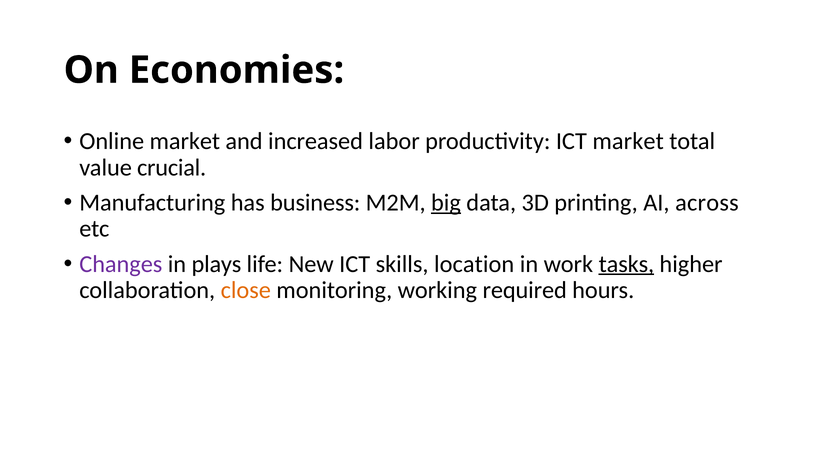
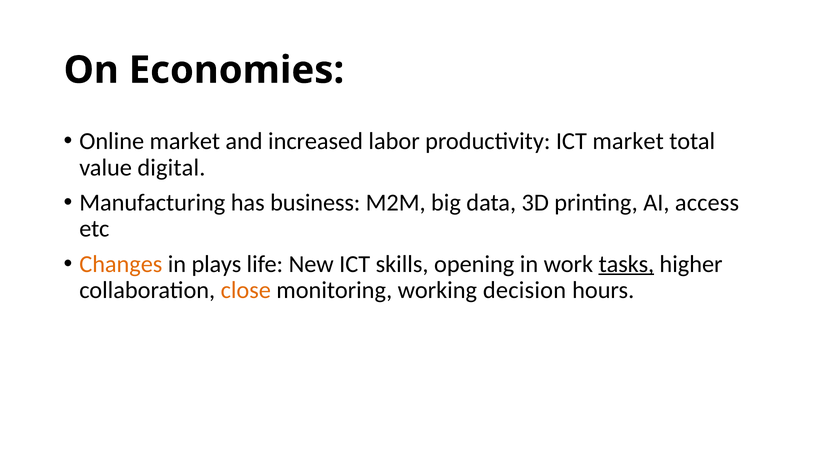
crucial: crucial -> digital
big underline: present -> none
across: across -> access
Changes colour: purple -> orange
location: location -> opening
required: required -> decision
